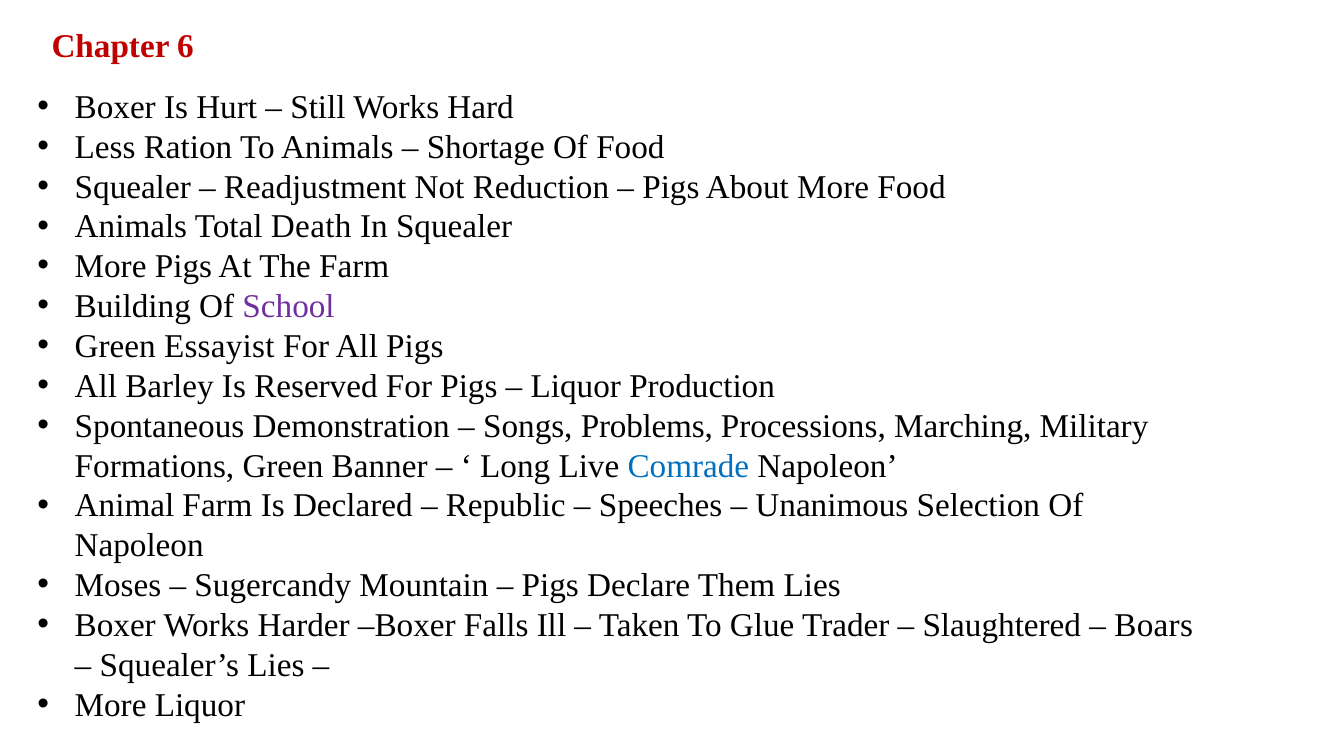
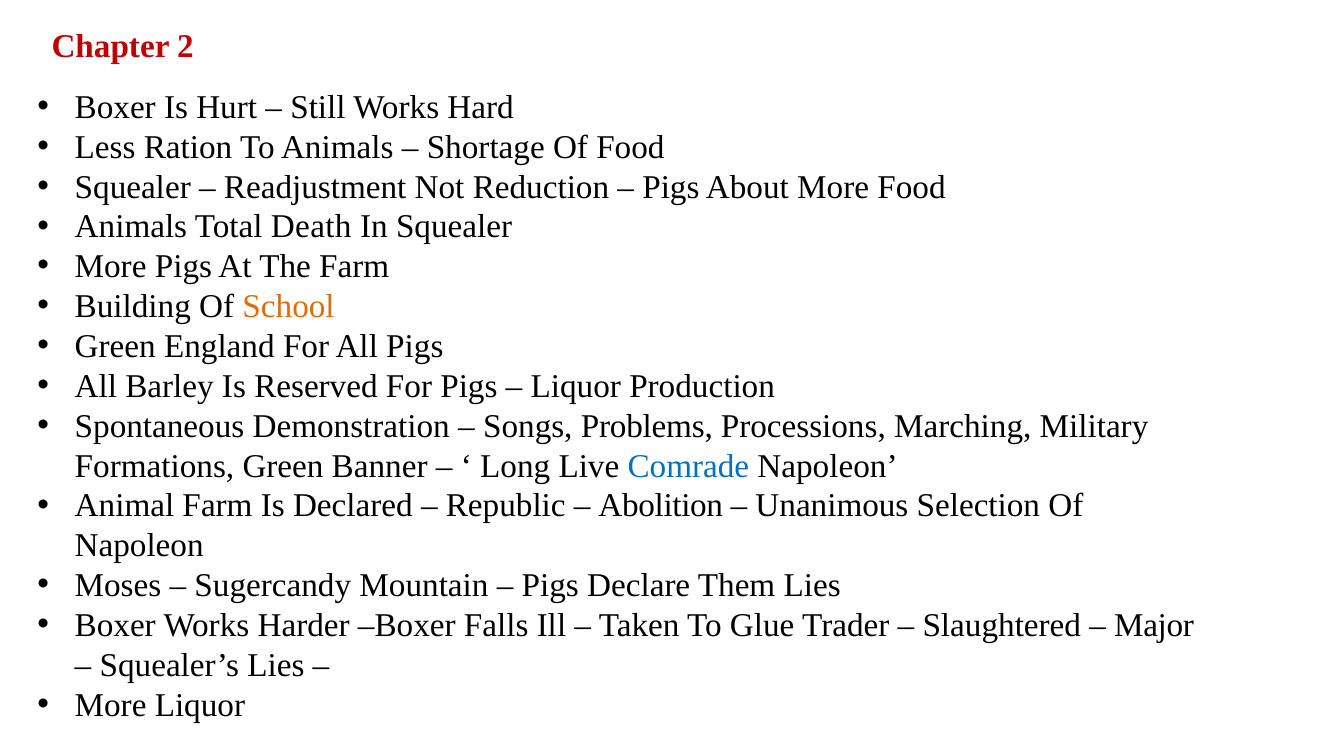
6: 6 -> 2
School colour: purple -> orange
Essayist: Essayist -> England
Speeches: Speeches -> Abolition
Boars: Boars -> Major
